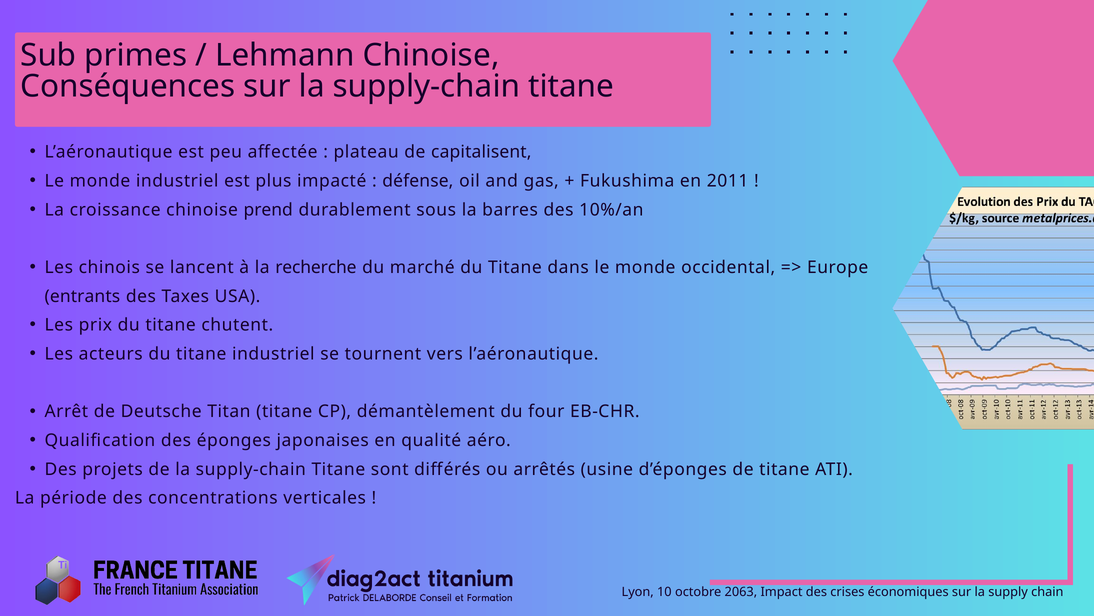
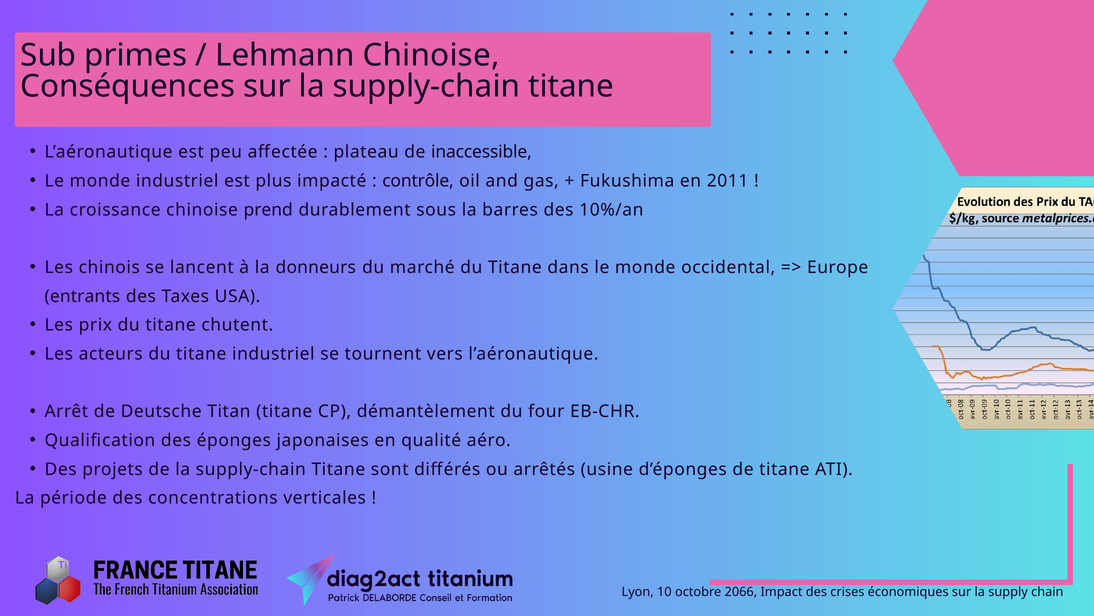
capitalisent: capitalisent -> inaccessible
défense: défense -> contrôle
recherche: recherche -> donneurs
2063: 2063 -> 2066
